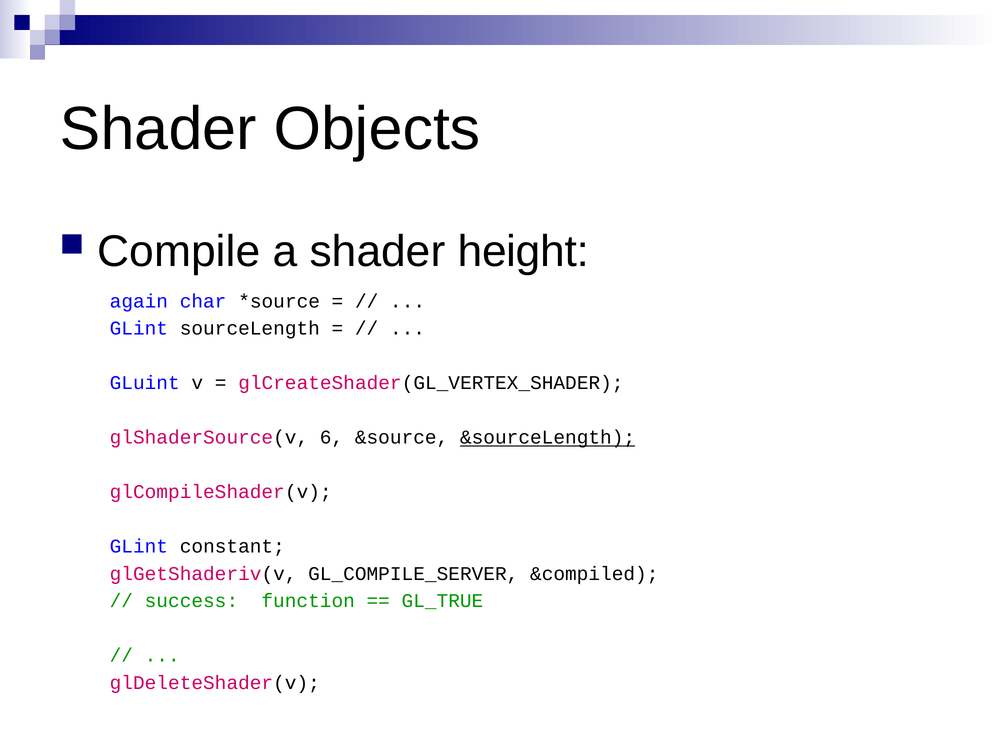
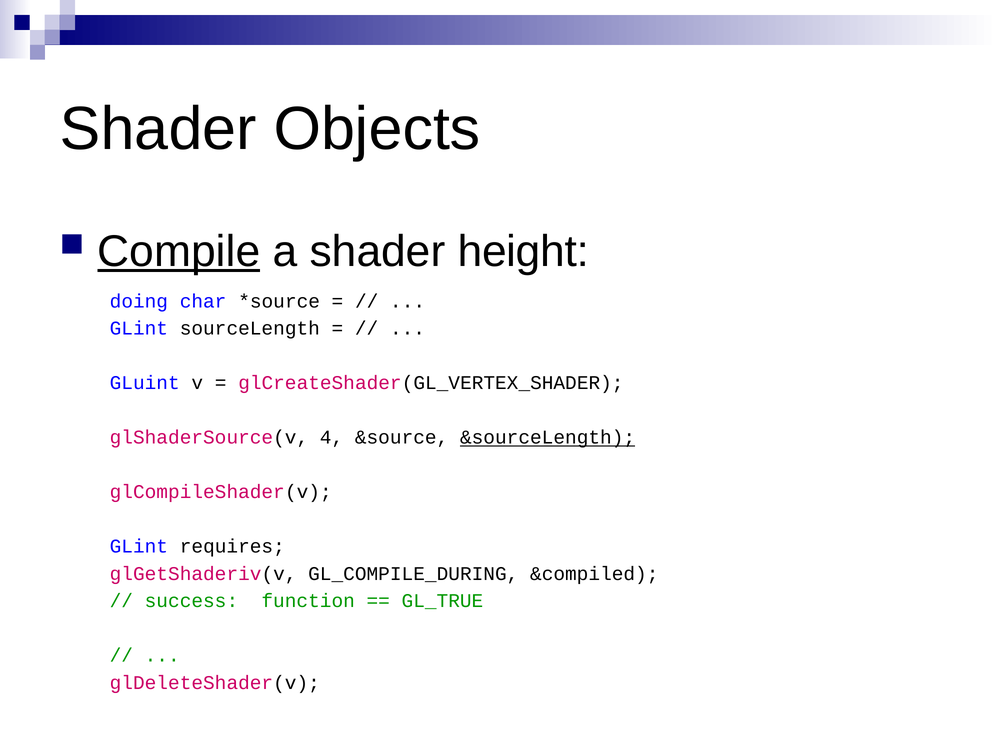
Compile underline: none -> present
again: again -> doing
6: 6 -> 4
constant: constant -> requires
GL_COMPILE_SERVER: GL_COMPILE_SERVER -> GL_COMPILE_DURING
